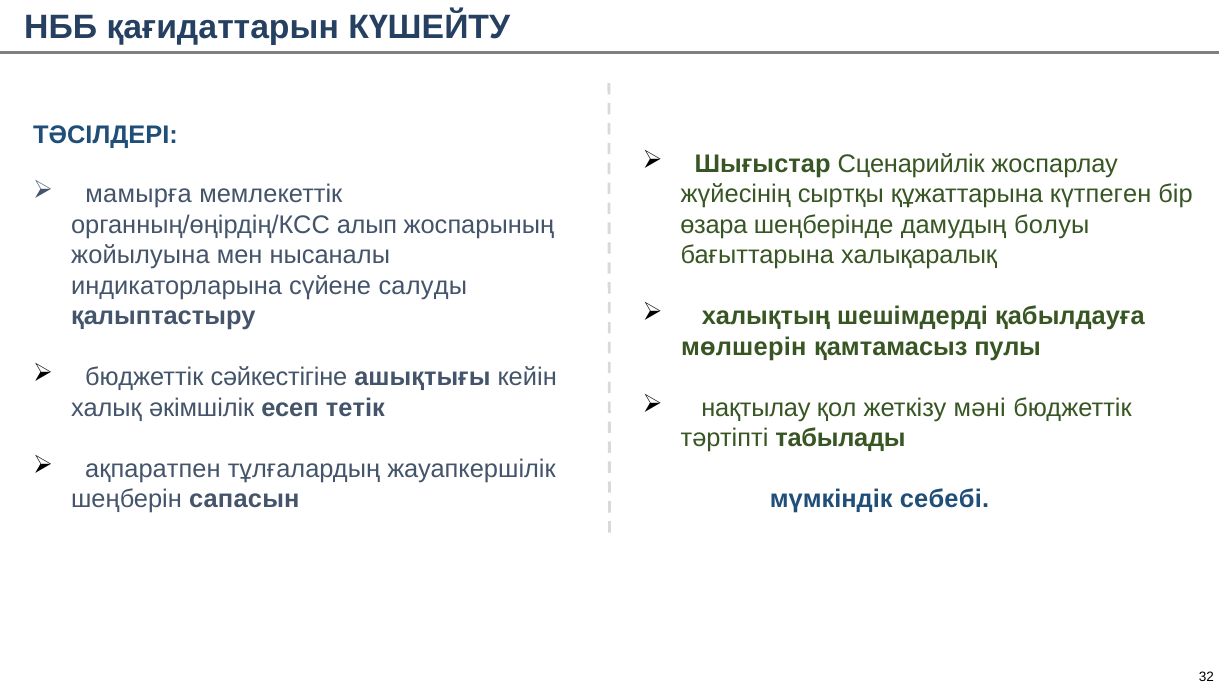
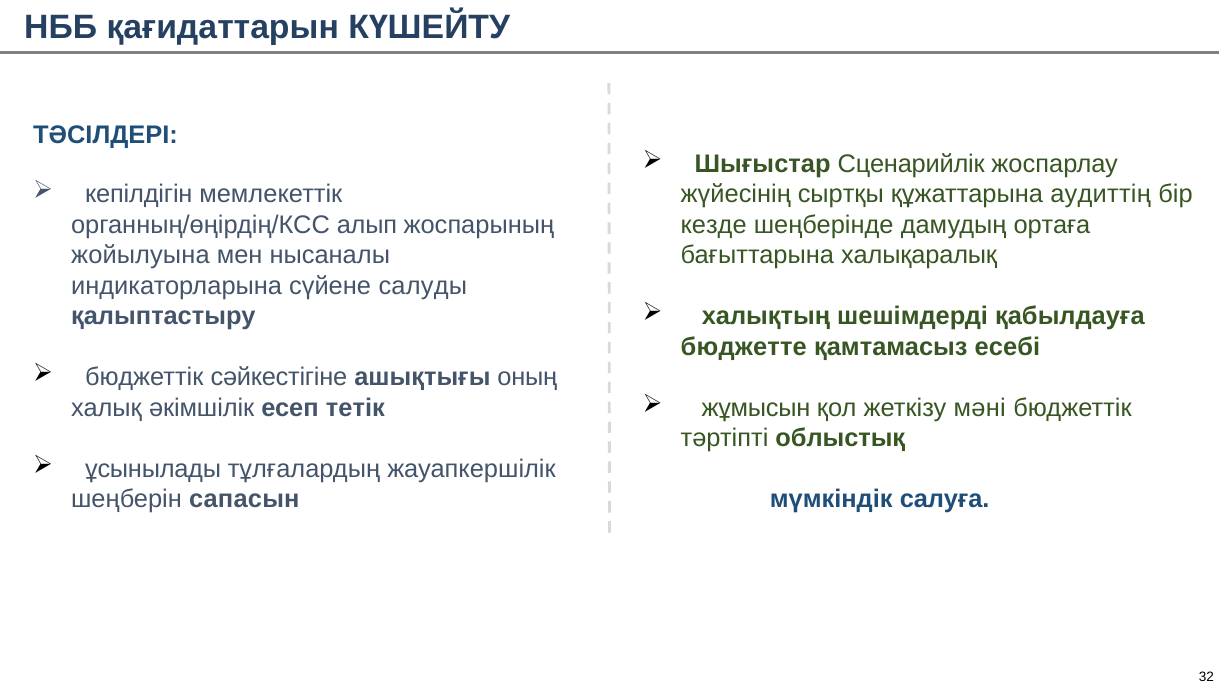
мамырға: мамырға -> кепілдігін
күтпеген: күтпеген -> аудиттің
өзара: өзара -> кезде
болуы: болуы -> ортаға
мөлшерін: мөлшерін -> бюджетте
пулы: пулы -> есебі
кейін: кейін -> оның
нақтылау: нақтылау -> жұмысын
табылады: табылады -> облыстық
ақпаратпен: ақпаратпен -> ұсынылады
себебі: себебі -> салуға
